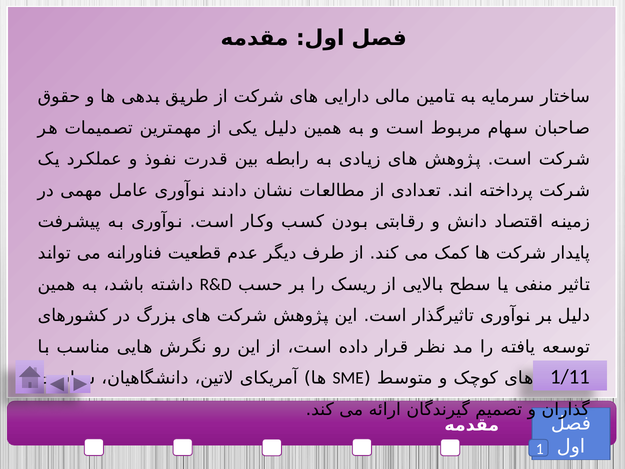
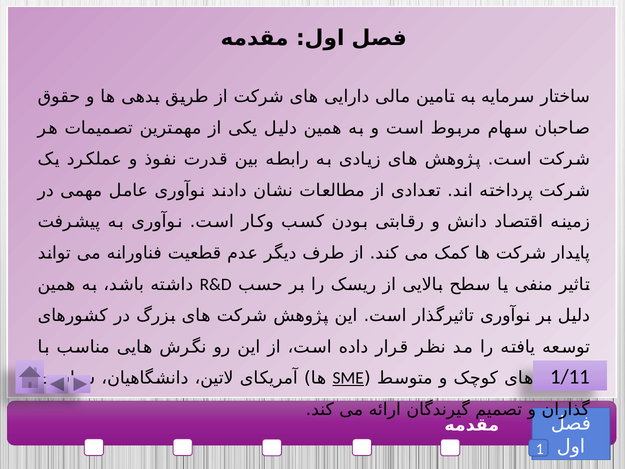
SME underline: none -> present
